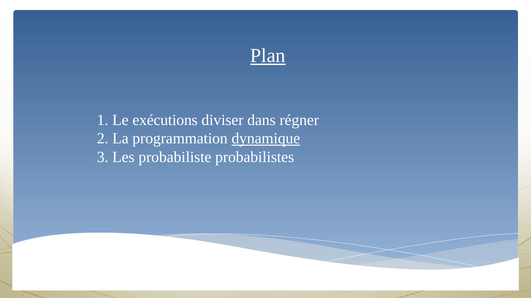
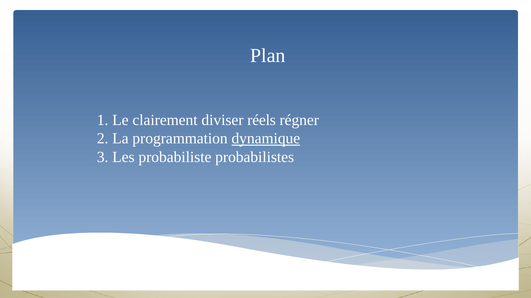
Plan underline: present -> none
exécutions: exécutions -> clairement
dans: dans -> réels
